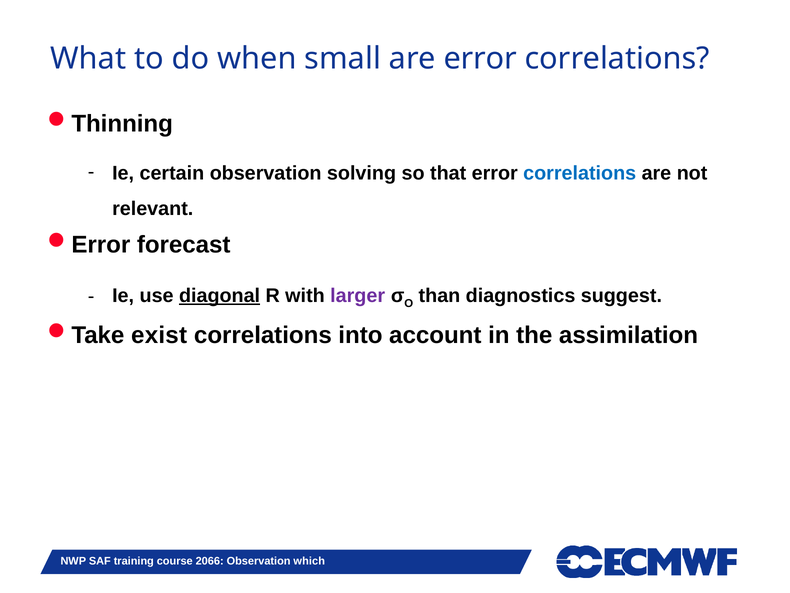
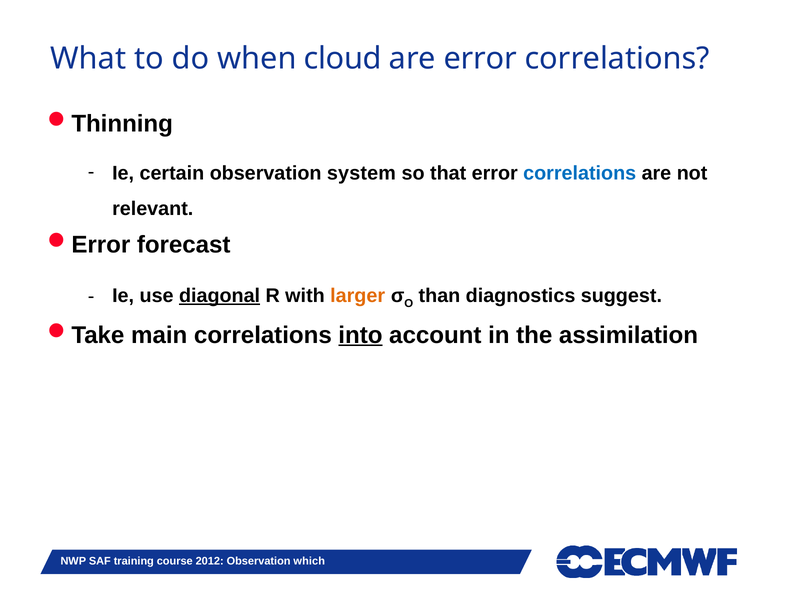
small: small -> cloud
solving: solving -> system
larger colour: purple -> orange
exist: exist -> main
into underline: none -> present
2066: 2066 -> 2012
